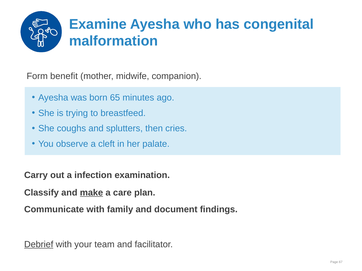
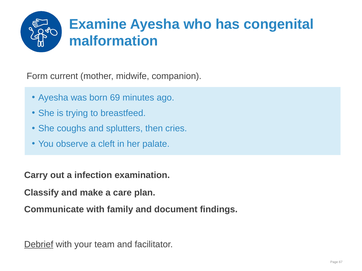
benefit: benefit -> current
65: 65 -> 69
make underline: present -> none
